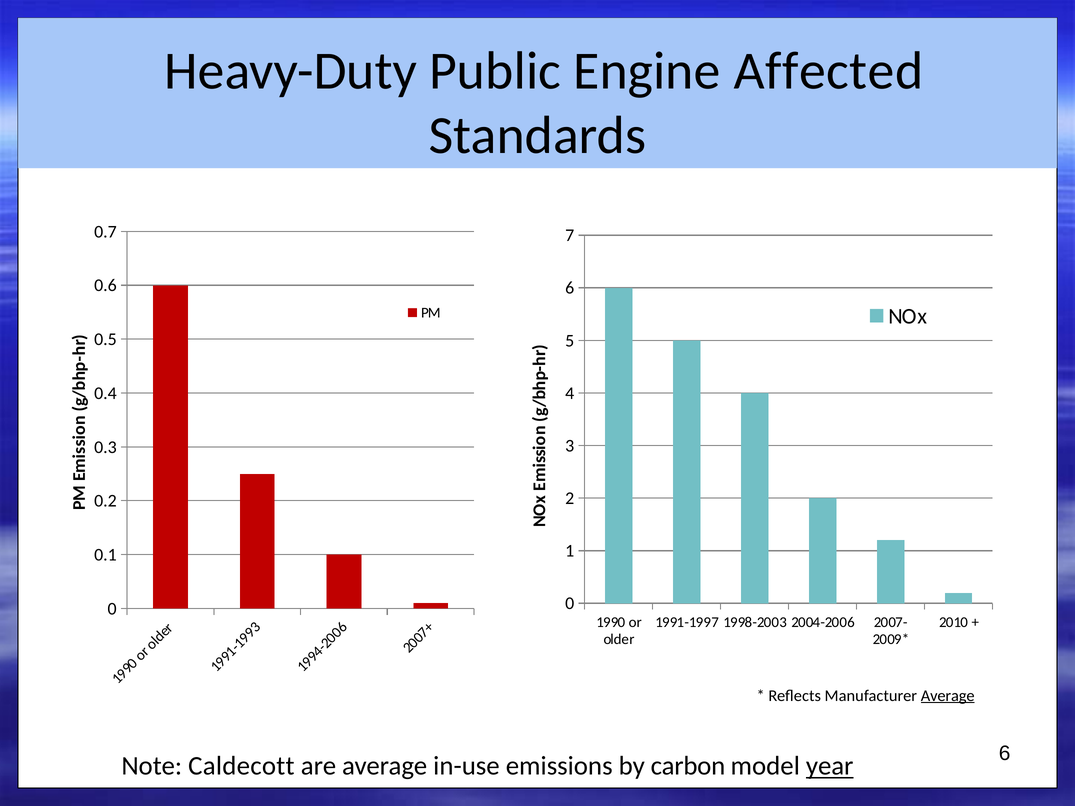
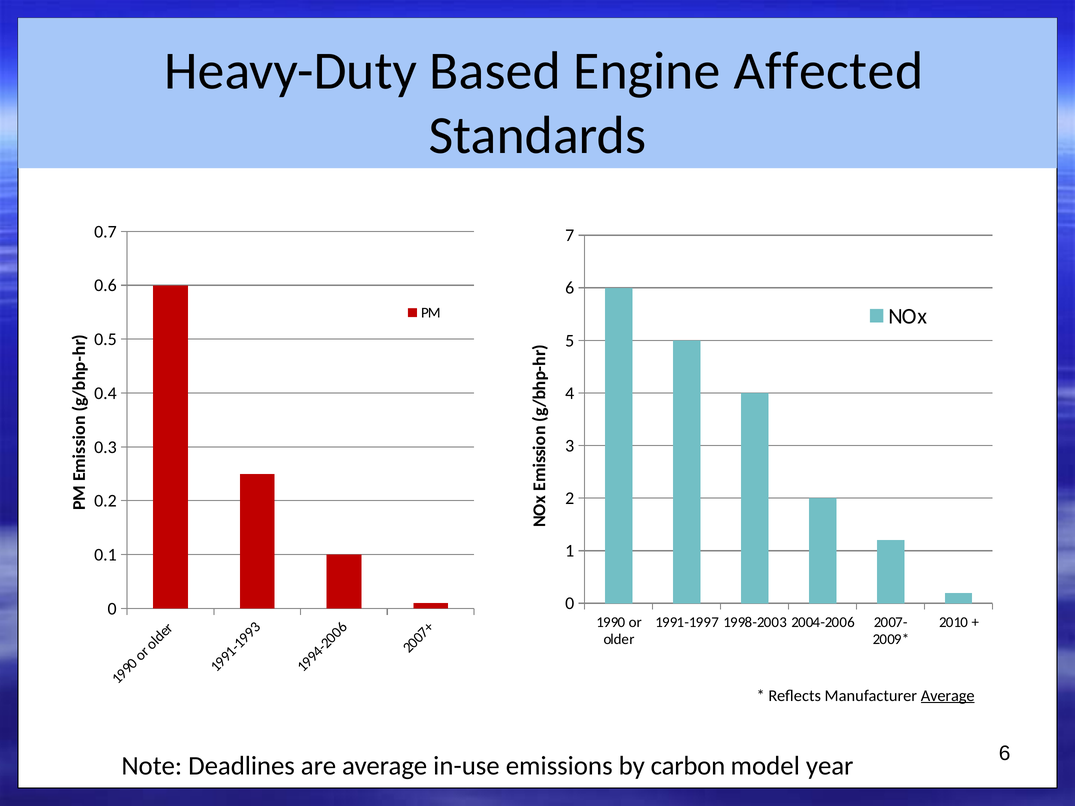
Public: Public -> Based
Caldecott: Caldecott -> Deadlines
year underline: present -> none
